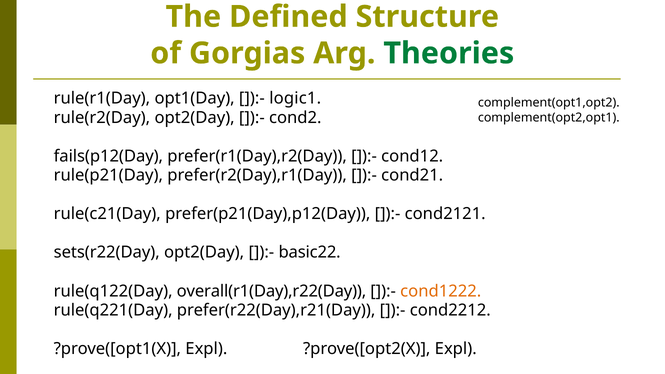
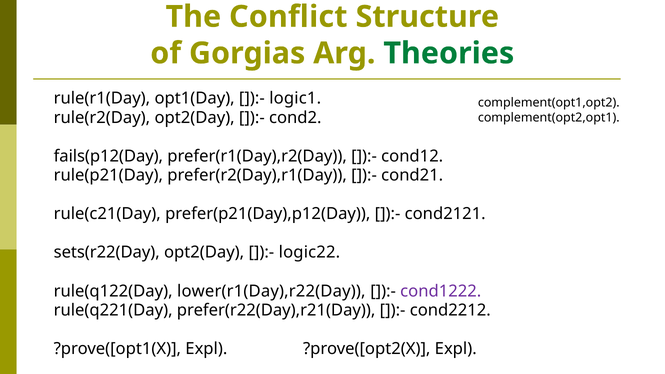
Defined: Defined -> Conflict
basic22: basic22 -> logic22
overall(r1(Day),r22(Day: overall(r1(Day),r22(Day -> lower(r1(Day),r22(Day
cond1222 colour: orange -> purple
